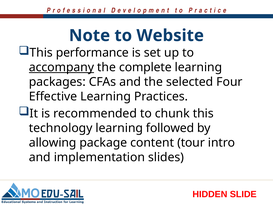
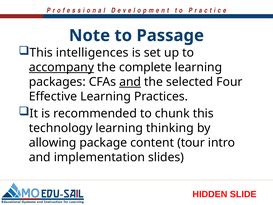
Website: Website -> Passage
performance: performance -> intelligences
and at (130, 82) underline: none -> present
followed: followed -> thinking
